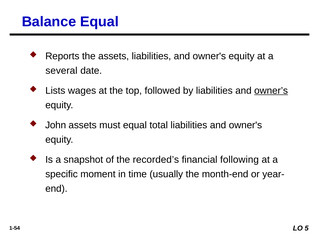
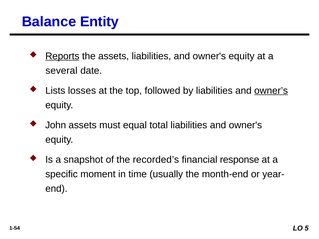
Balance Equal: Equal -> Entity
Reports underline: none -> present
wages: wages -> losses
following: following -> response
